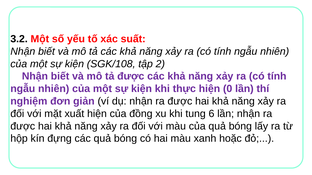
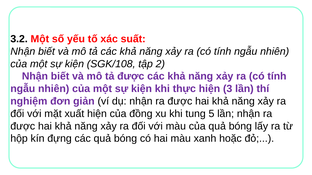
0: 0 -> 3
6: 6 -> 5
